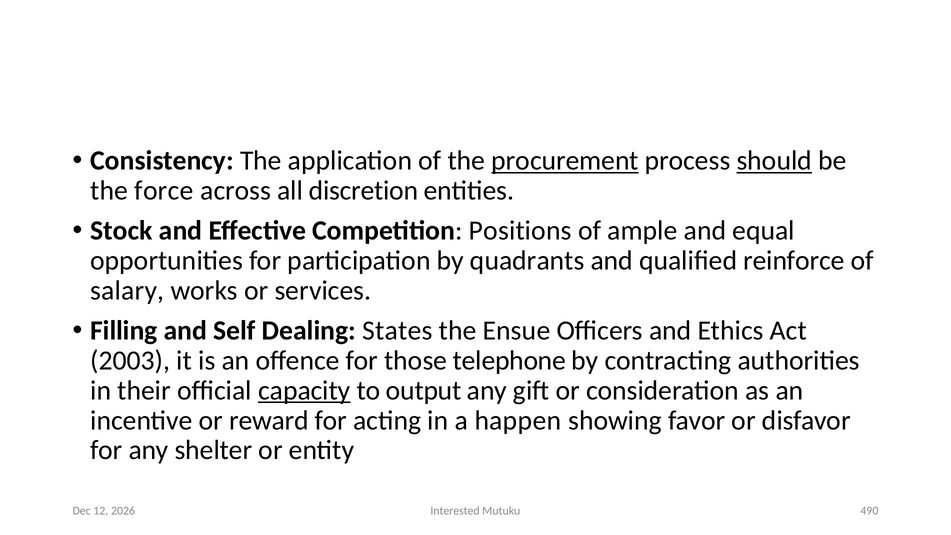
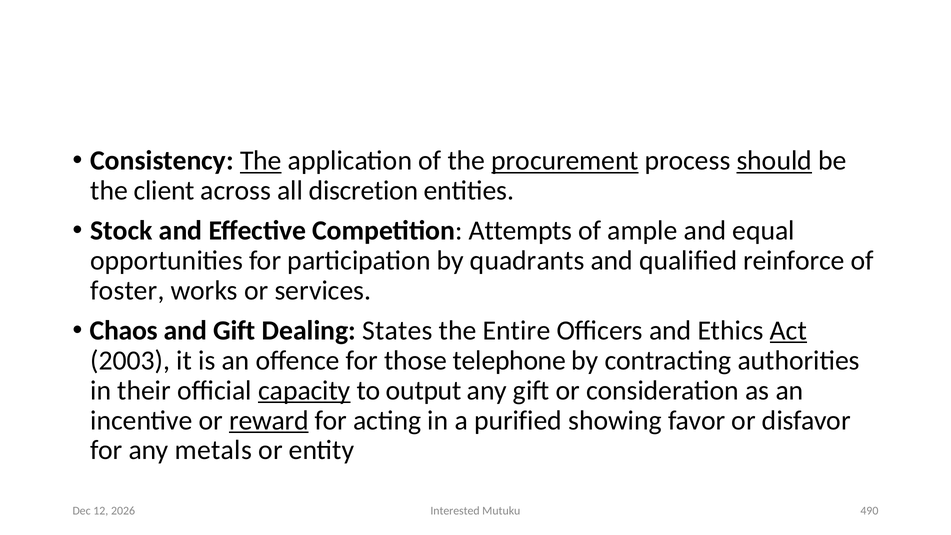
The at (261, 161) underline: none -> present
force: force -> client
Positions: Positions -> Attempts
salary: salary -> foster
Filling: Filling -> Chaos
and Self: Self -> Gift
Ensue: Ensue -> Entire
Act underline: none -> present
reward underline: none -> present
happen: happen -> purified
shelter: shelter -> metals
